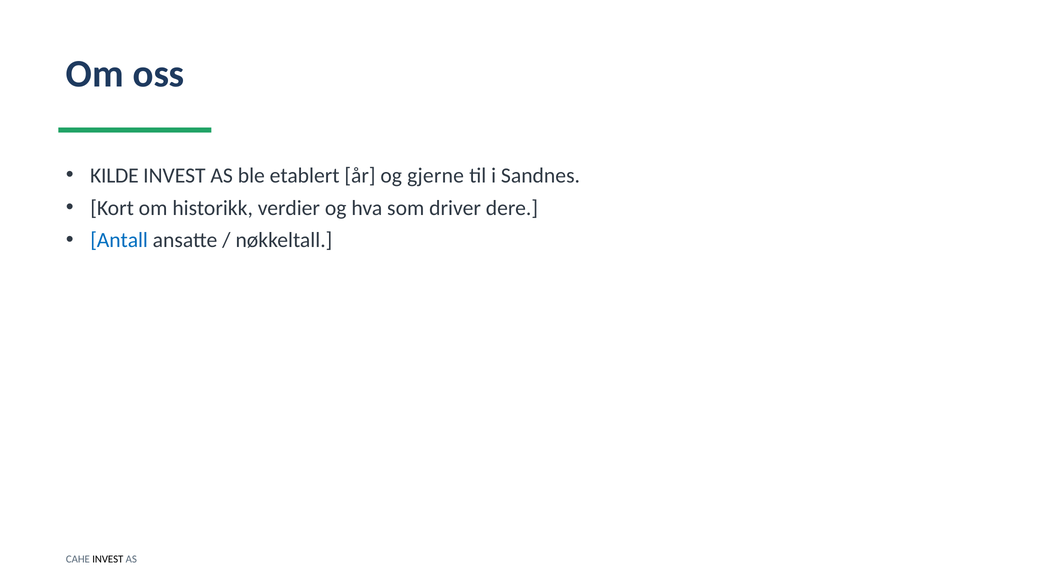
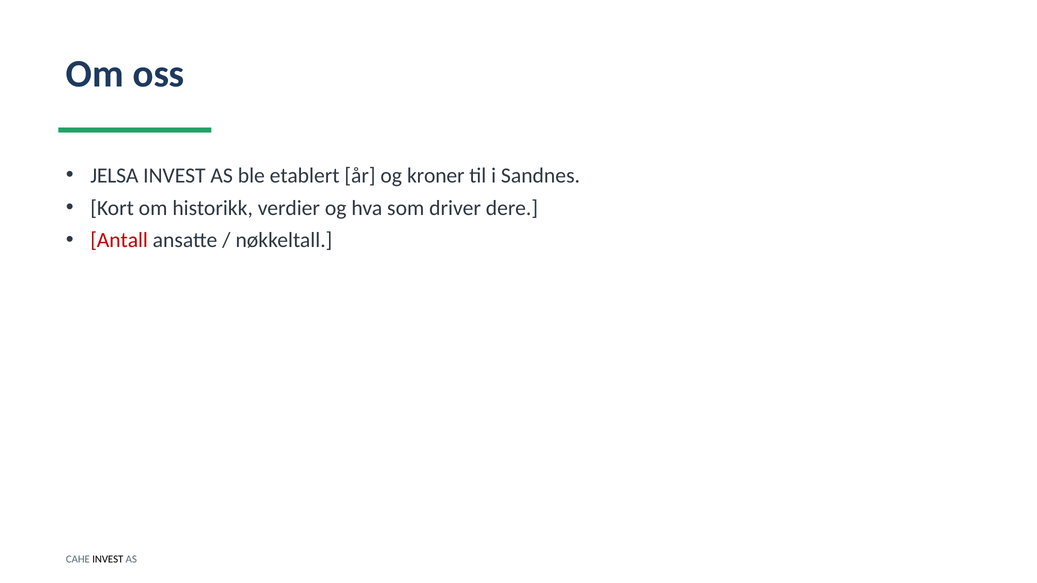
KILDE: KILDE -> JELSA
gjerne: gjerne -> kroner
Antall colour: blue -> red
